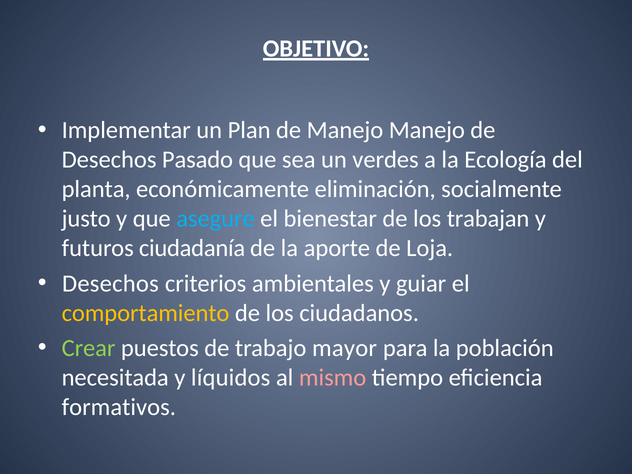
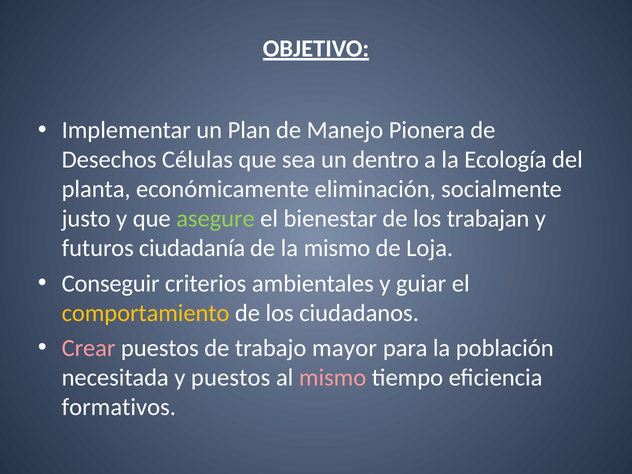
Manejo Manejo: Manejo -> Pionera
Pasado: Pasado -> Células
verdes: verdes -> dentro
asegure colour: light blue -> light green
la aporte: aporte -> mismo
Desechos at (110, 283): Desechos -> Conseguir
Crear colour: light green -> pink
y líquidos: líquidos -> puestos
